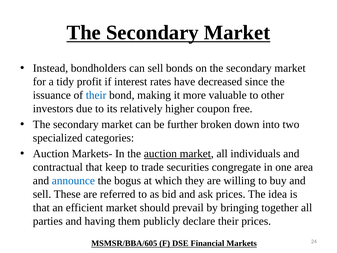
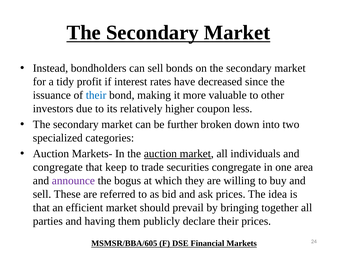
free: free -> less
contractual at (58, 167): contractual -> congregate
announce colour: blue -> purple
